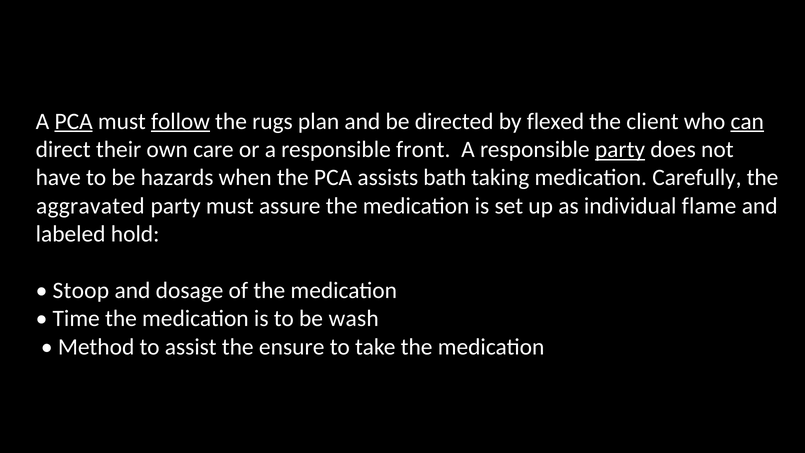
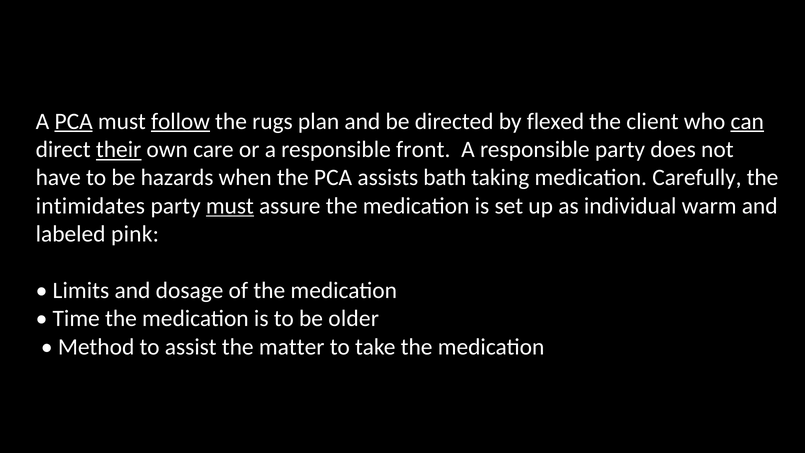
their underline: none -> present
party at (620, 149) underline: present -> none
aggravated: aggravated -> intimidates
must at (230, 206) underline: none -> present
flame: flame -> warm
hold: hold -> pink
Stoop: Stoop -> Limits
wash: wash -> older
ensure: ensure -> matter
